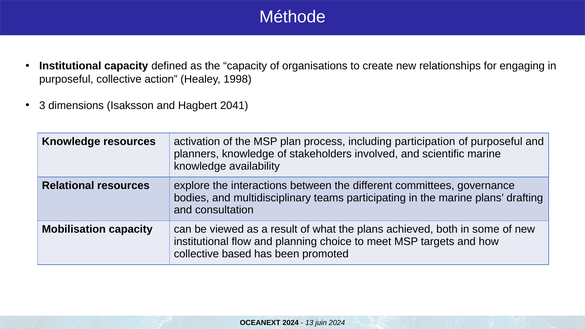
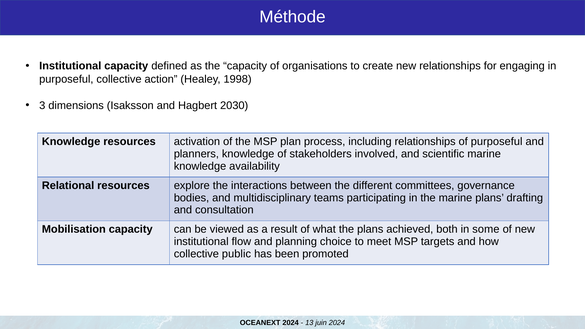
2041: 2041 -> 2030
including participation: participation -> relationships
based: based -> public
